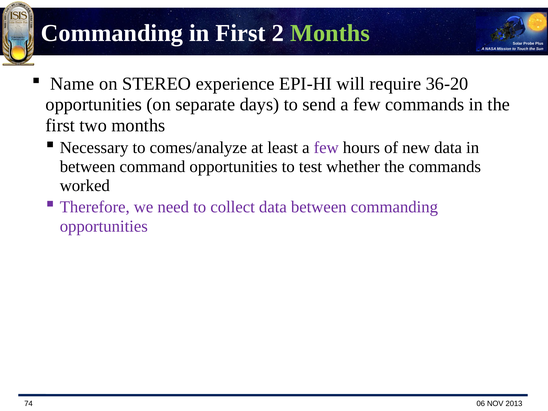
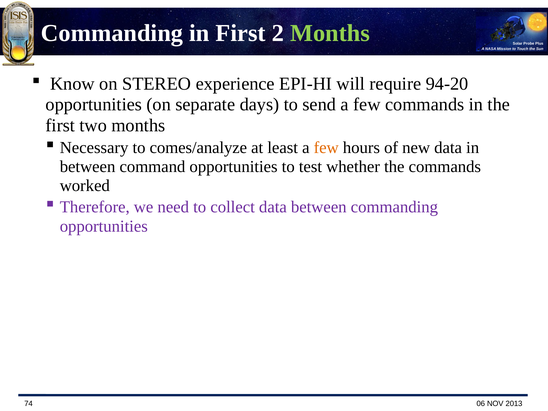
Name: Name -> Know
36-20: 36-20 -> 94-20
few at (326, 148) colour: purple -> orange
